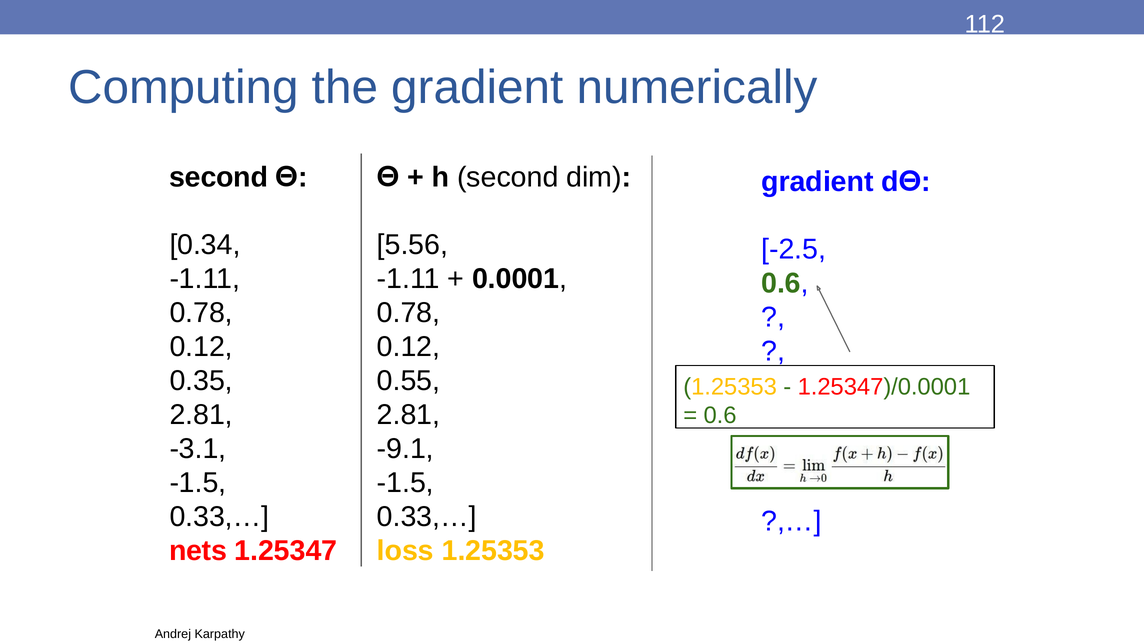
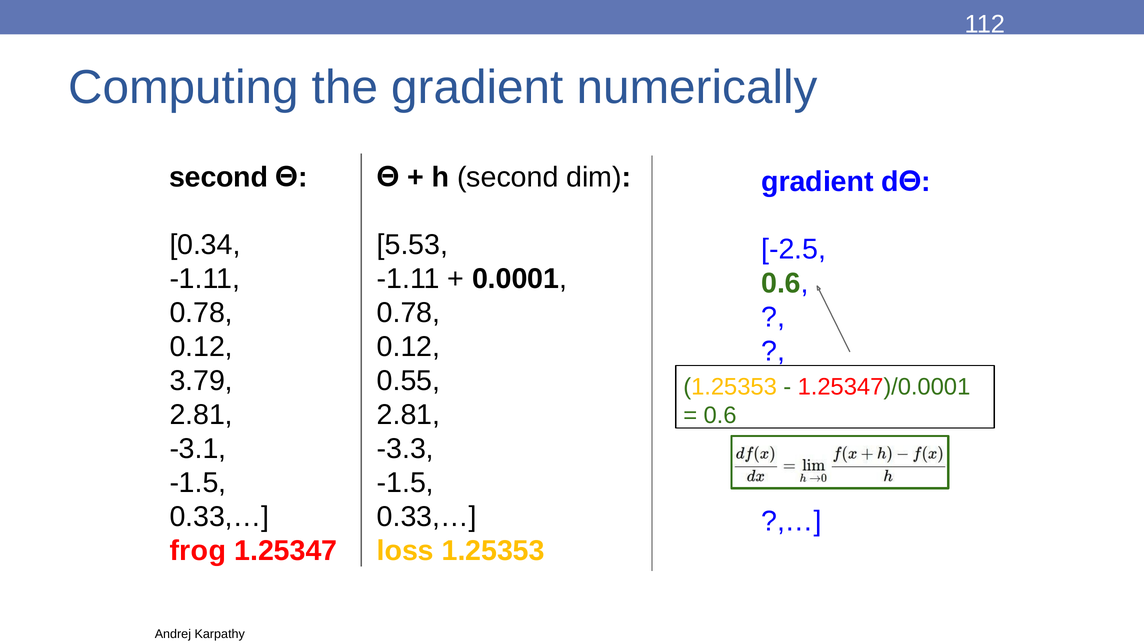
5.56: 5.56 -> 5.53
0.35: 0.35 -> 3.79
-9.1: -9.1 -> -3.3
nets: nets -> frog
